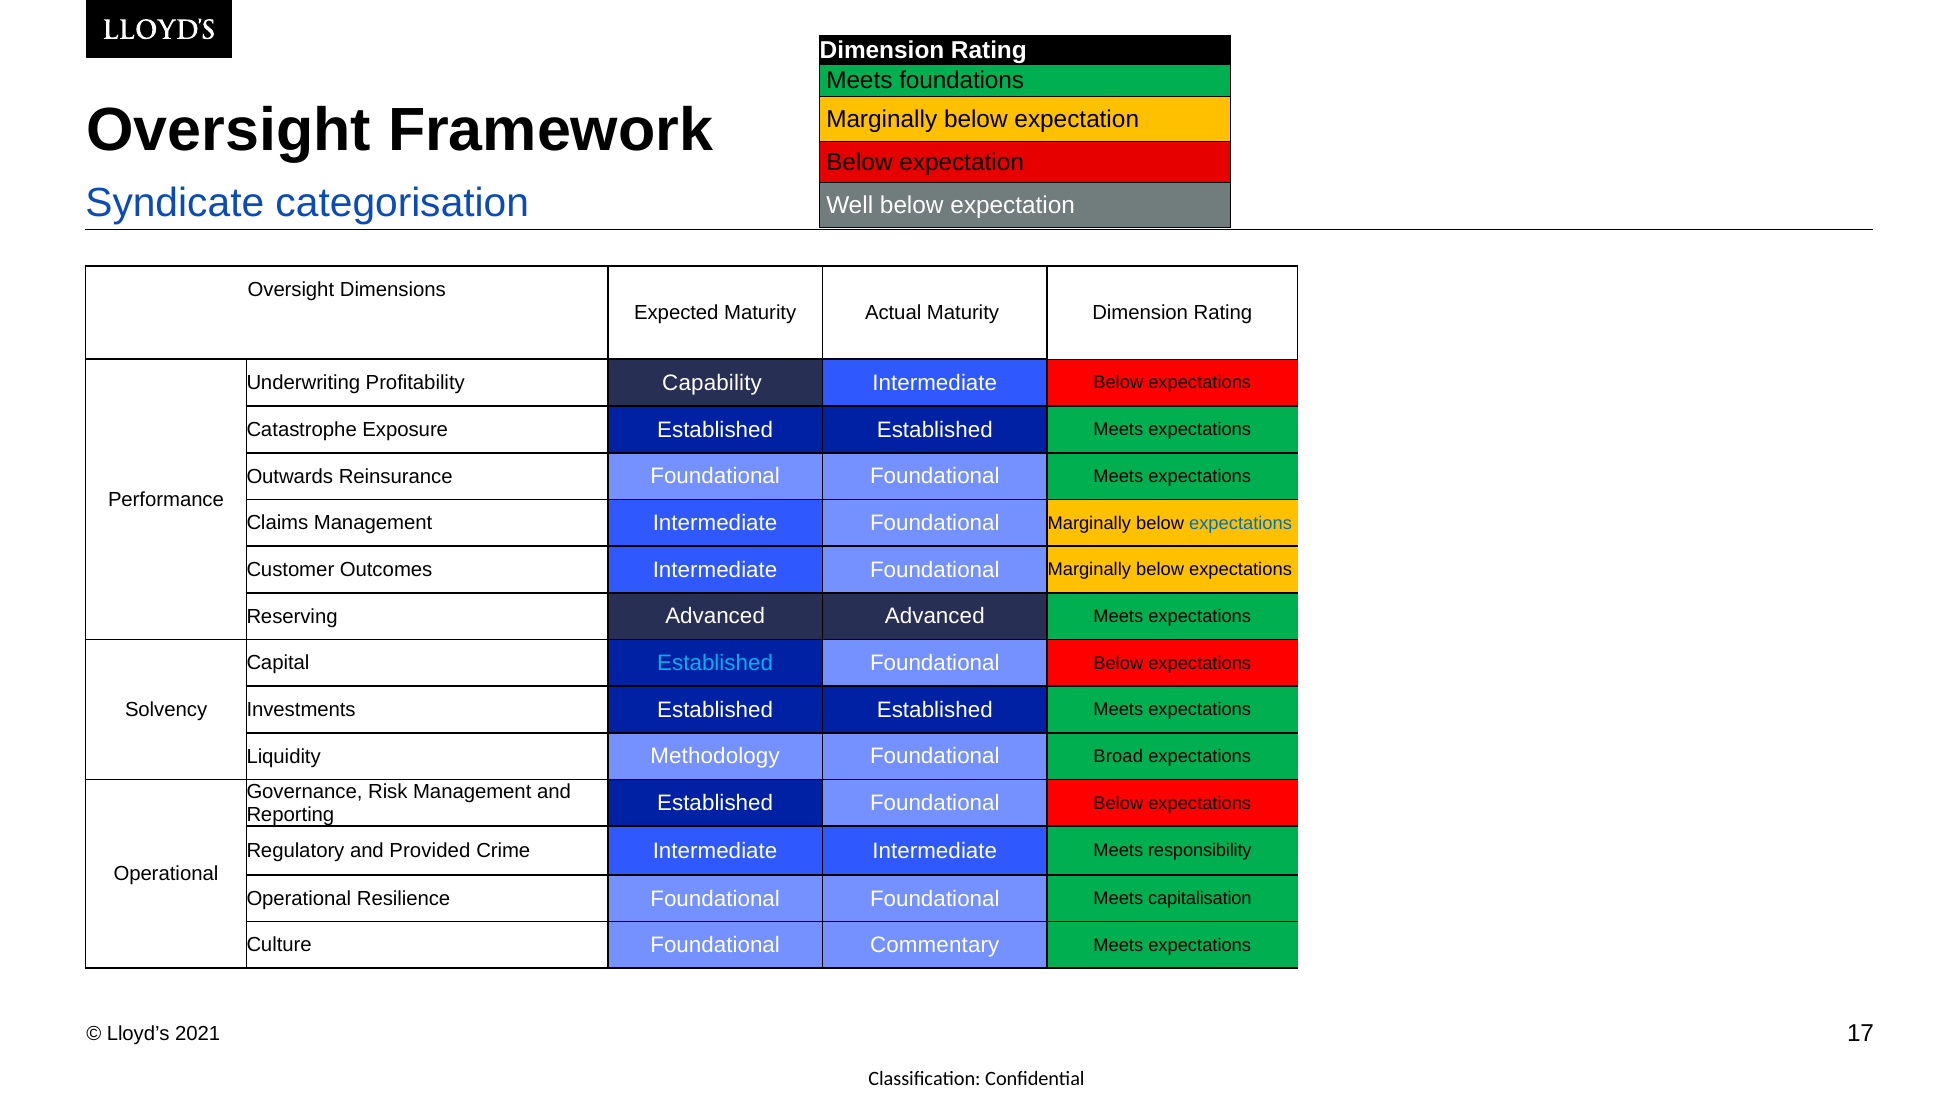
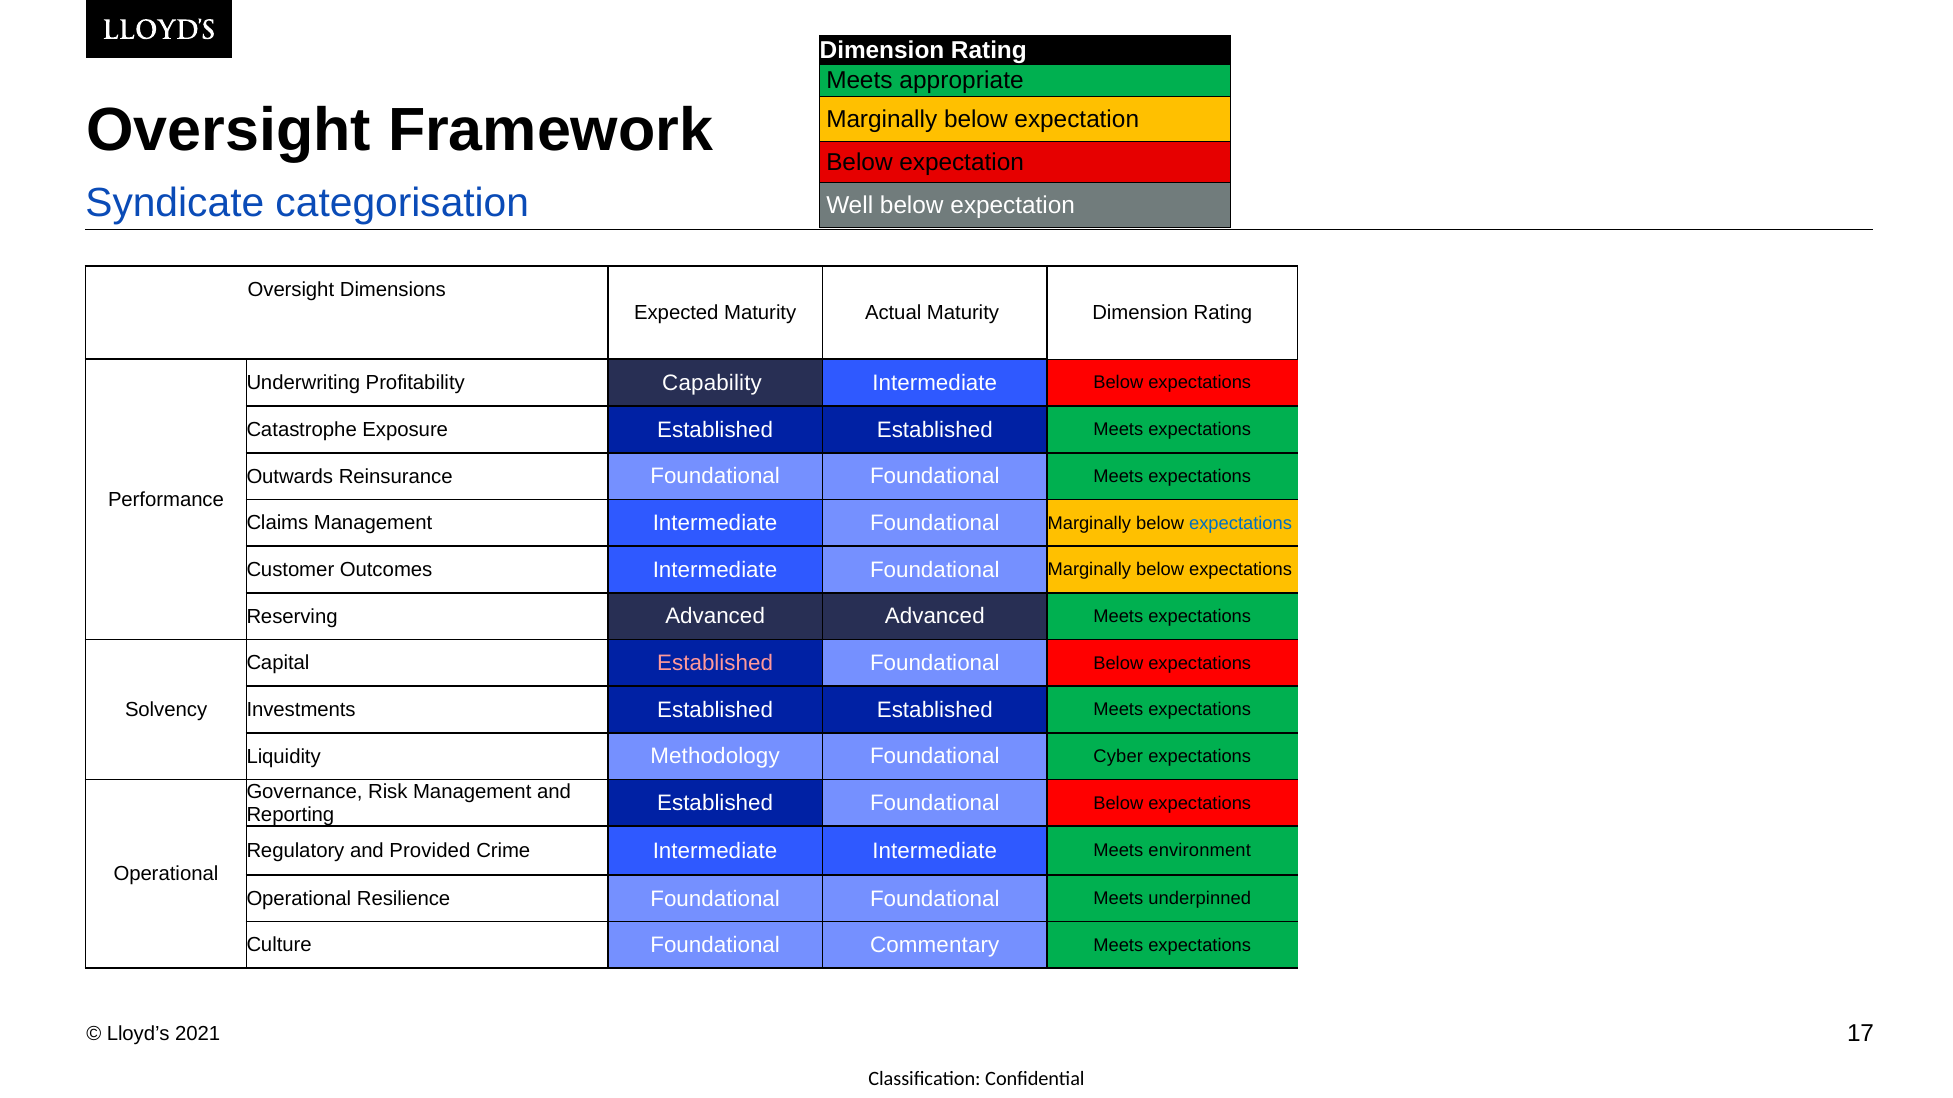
foundations: foundations -> appropriate
Established at (715, 664) colour: light blue -> pink
Broad: Broad -> Cyber
responsibility: responsibility -> environment
capitalisation: capitalisation -> underpinned
